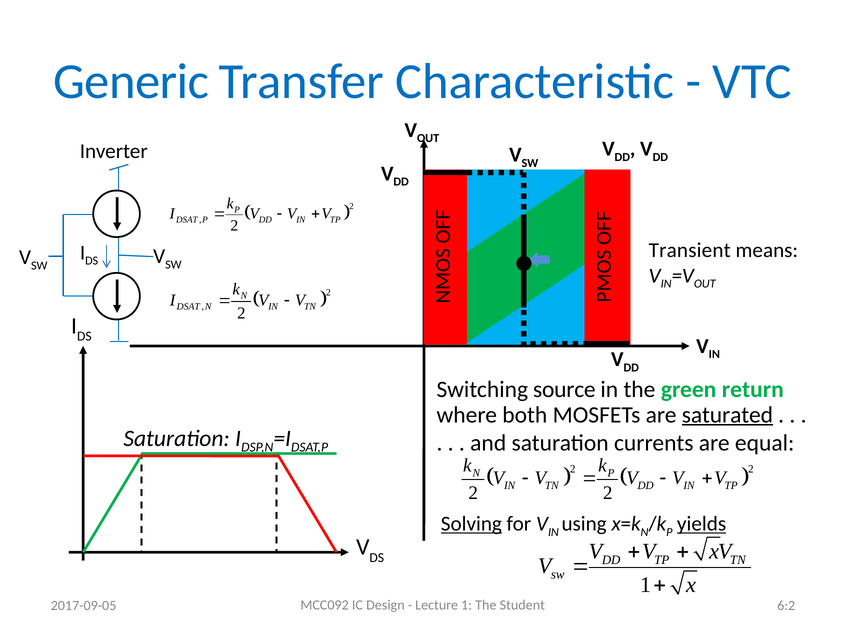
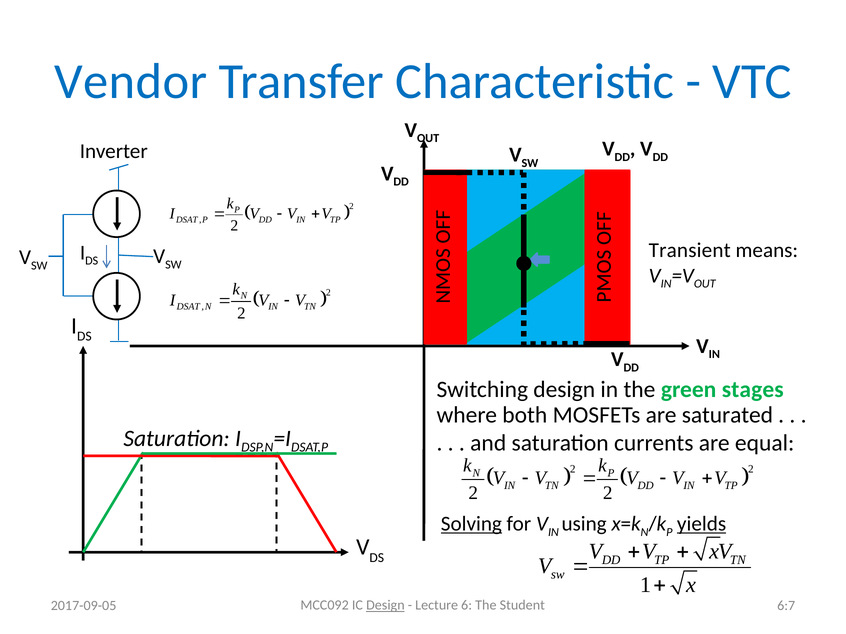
Generic: Generic -> Vendor
Switching source: source -> design
return: return -> stages
saturated underline: present -> none
Design at (385, 606) underline: none -> present
Lecture 1: 1 -> 6
6:2: 6:2 -> 6:7
